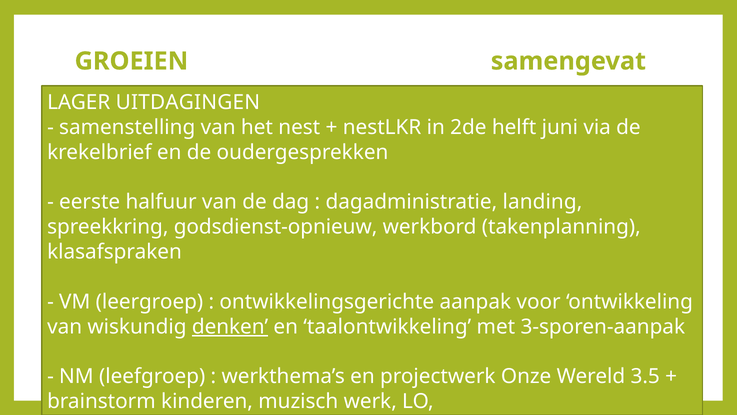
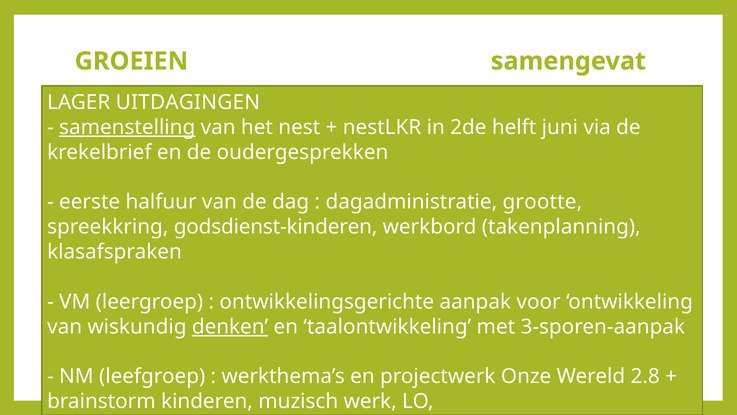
samenstelling underline: none -> present
landing: landing -> grootte
godsdienst-opnieuw: godsdienst-opnieuw -> godsdienst-kinderen
3.5: 3.5 -> 2.8
